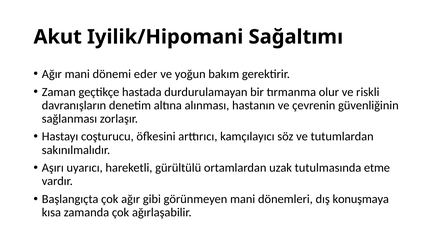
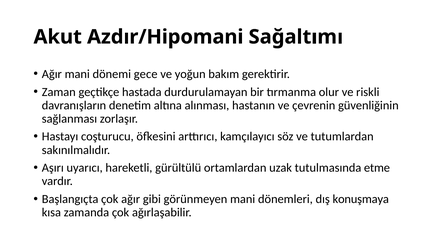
Iyilik/Hipomani: Iyilik/Hipomani -> Azdır/Hipomani
eder: eder -> gece
